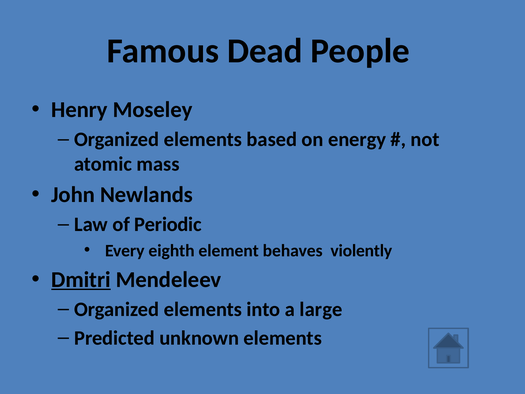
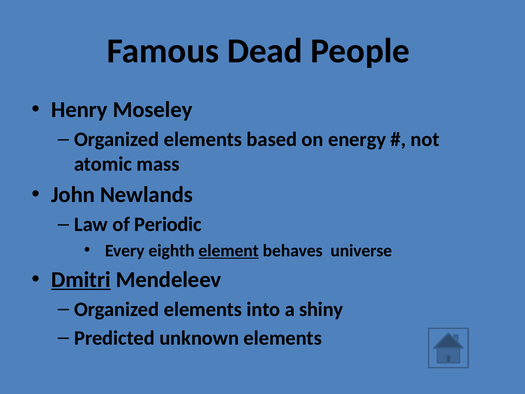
element underline: none -> present
violently: violently -> universe
large: large -> shiny
